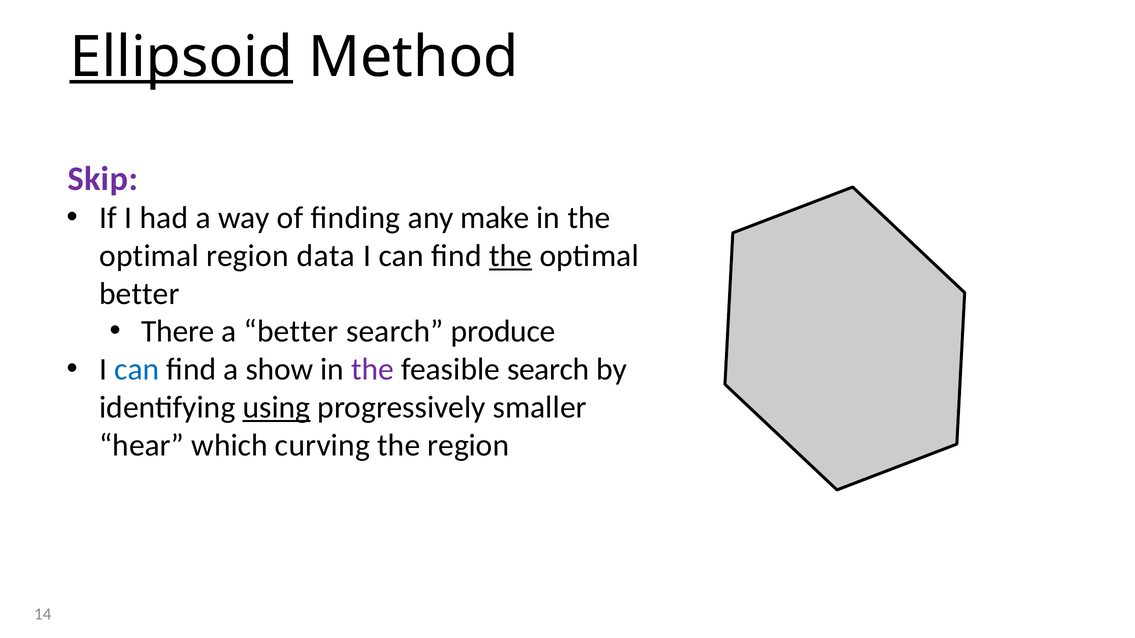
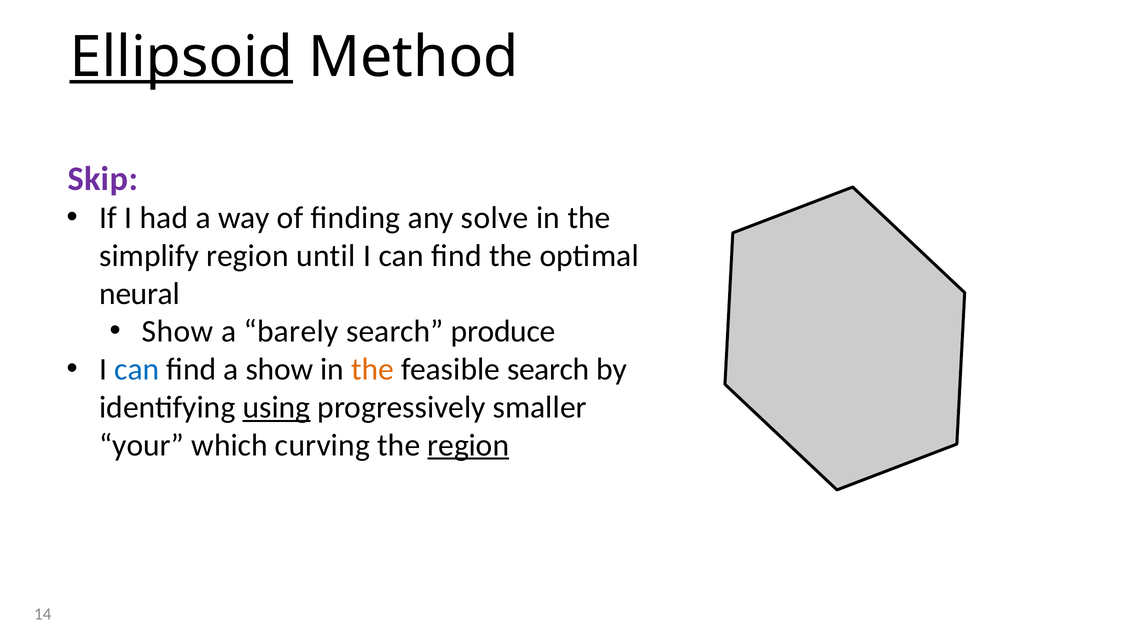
make: make -> solve
optimal at (149, 256): optimal -> simplify
data: data -> until
the at (511, 256) underline: present -> none
better at (139, 294): better -> neural
There at (178, 332): There -> Show
a better: better -> barely
the at (373, 370) colour: purple -> orange
hear: hear -> your
region at (468, 445) underline: none -> present
